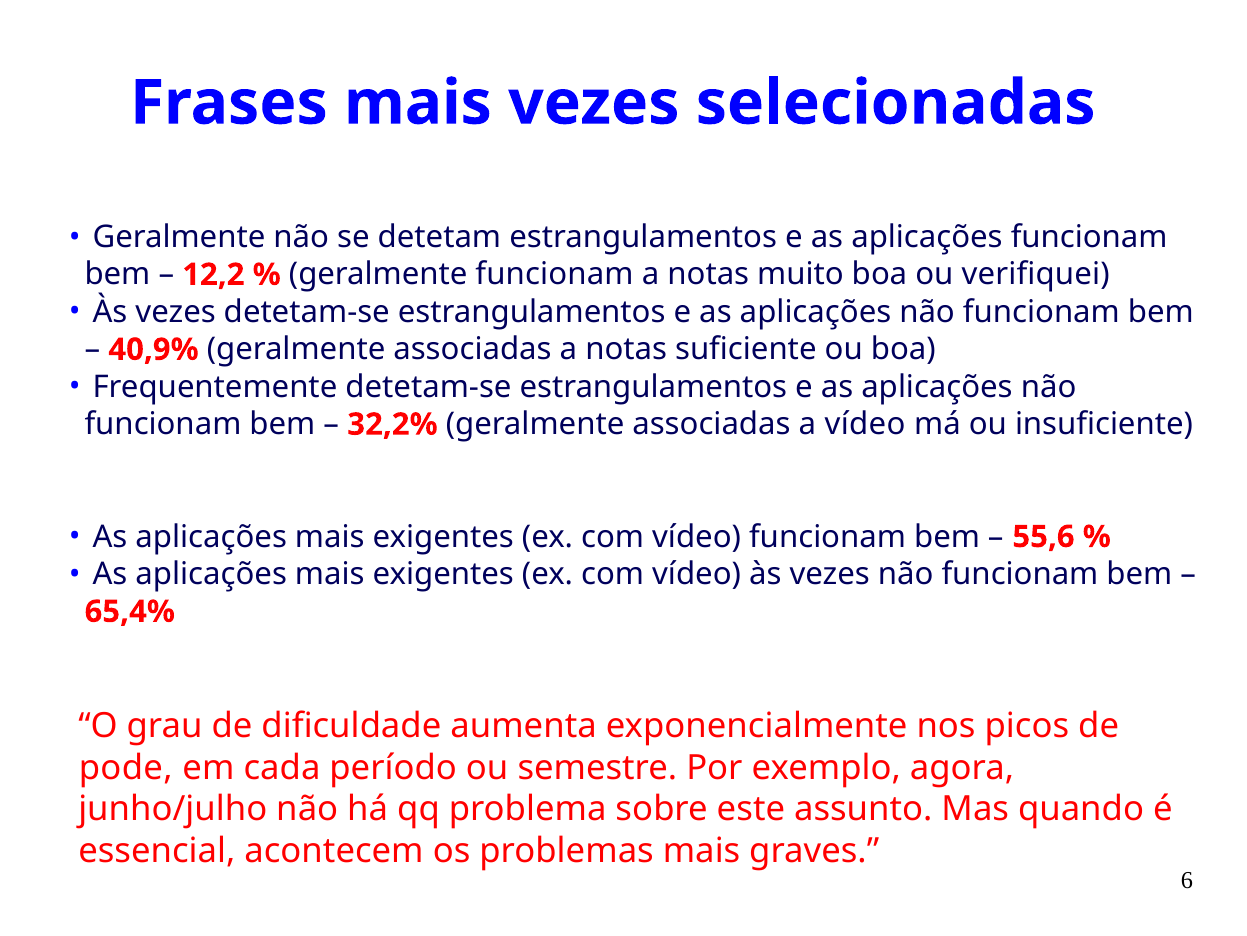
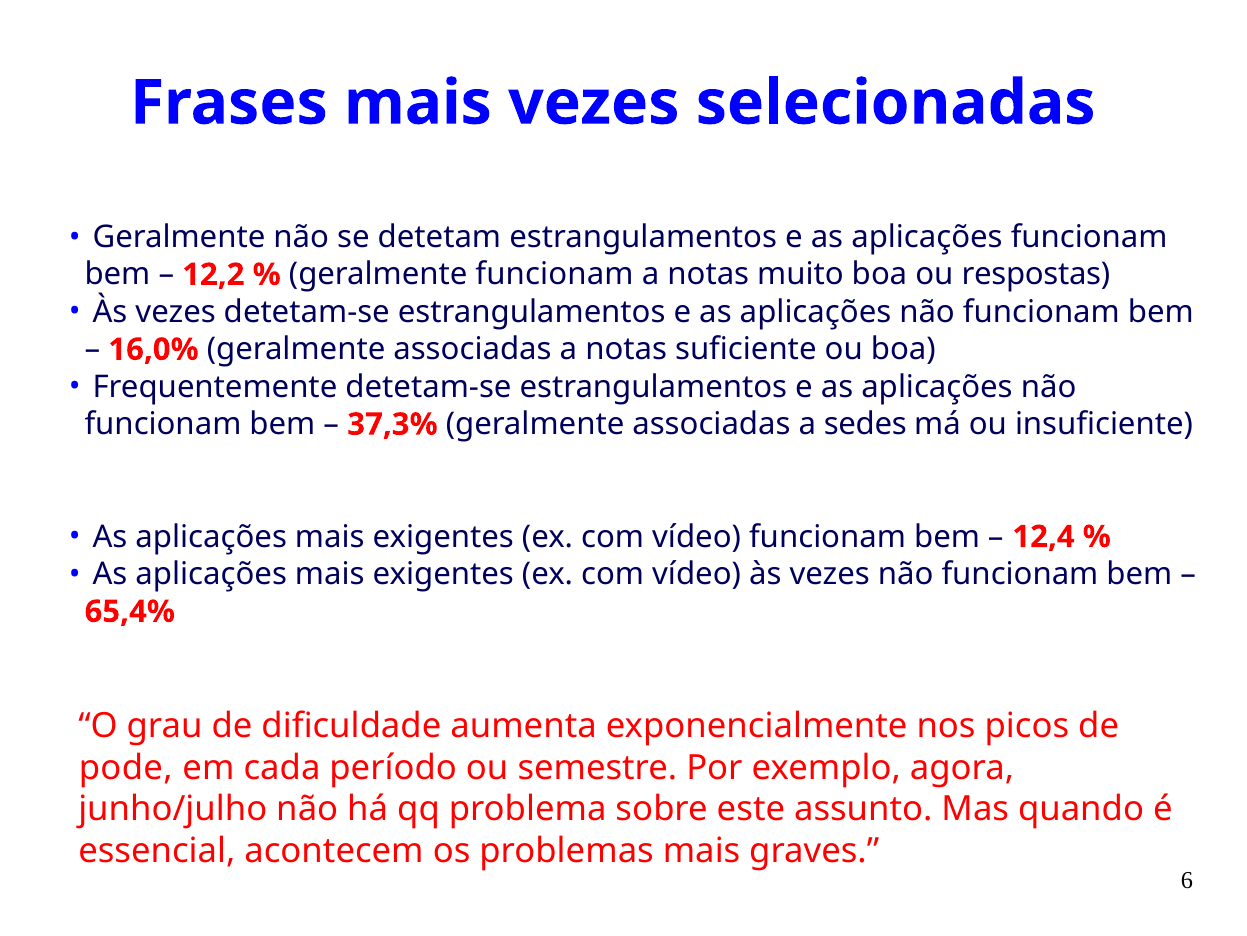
verifiquei: verifiquei -> respostas
40,9%: 40,9% -> 16,0%
32,2%: 32,2% -> 37,3%
a vídeo: vídeo -> sedes
55,6: 55,6 -> 12,4
